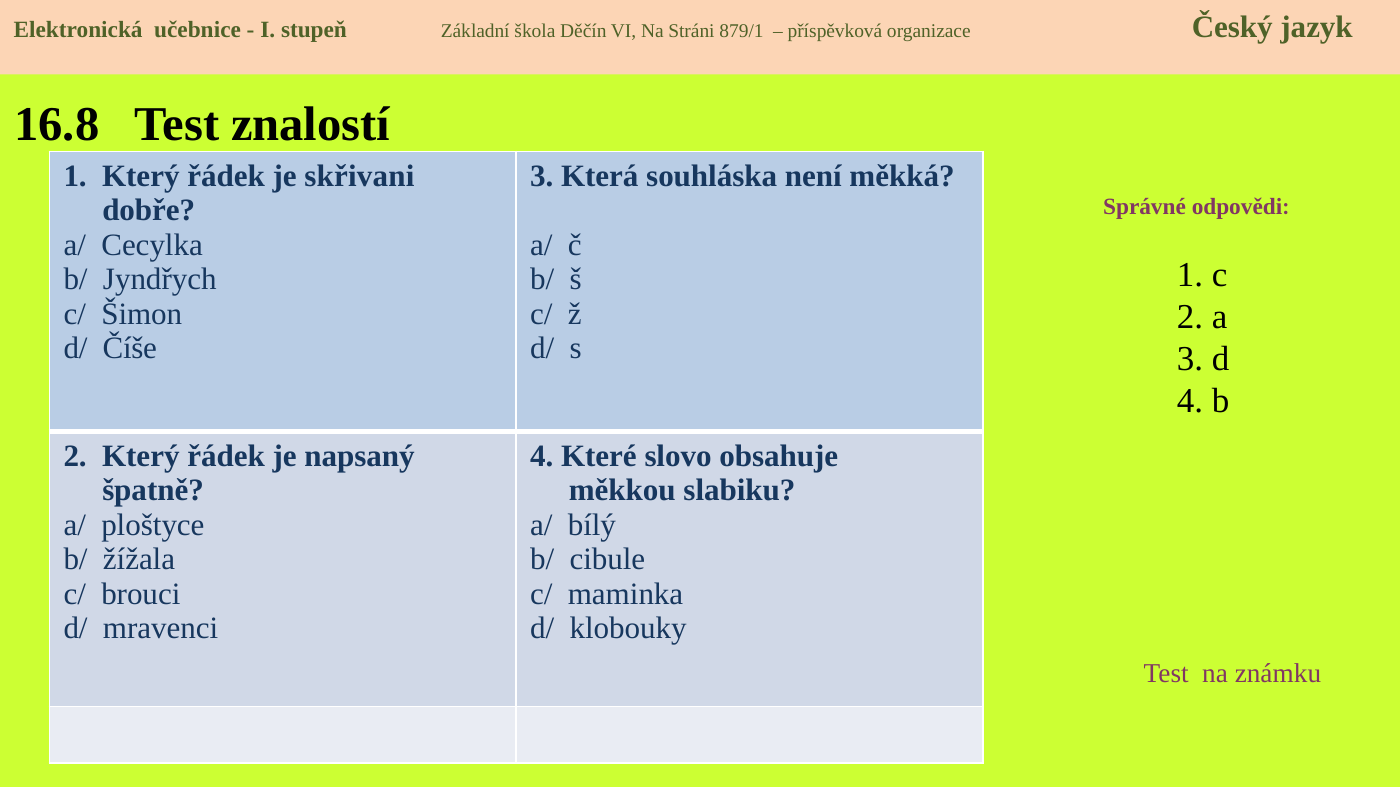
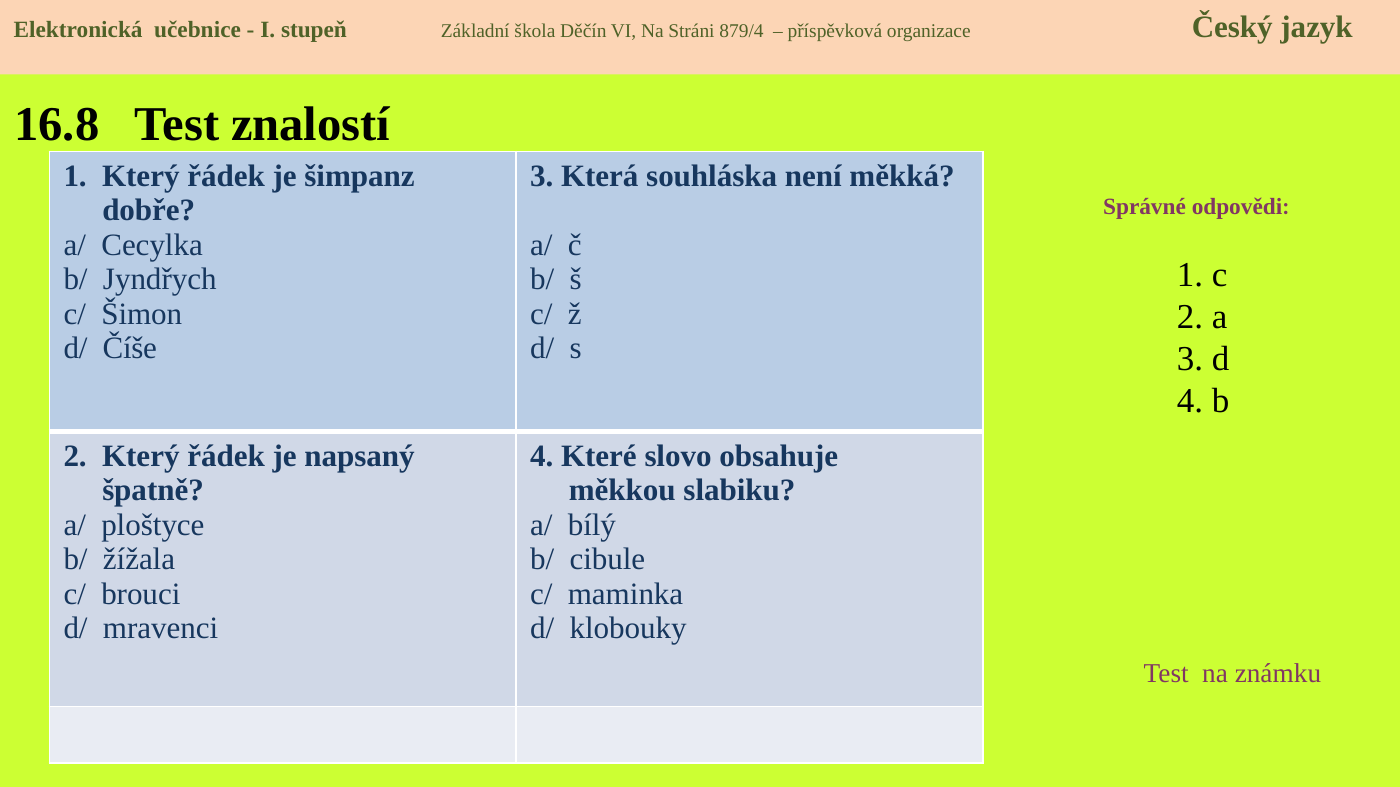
879/1: 879/1 -> 879/4
skřivani: skřivani -> šimpanz
